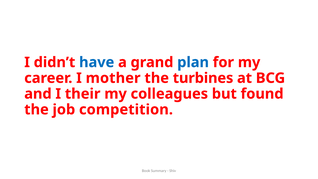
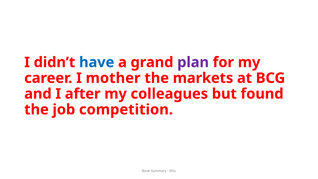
plan colour: blue -> purple
turbines: turbines -> markets
their: their -> after
